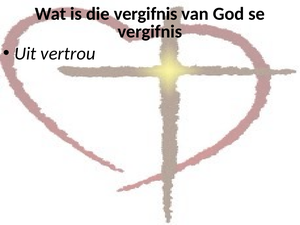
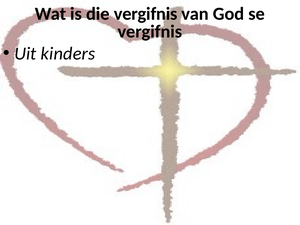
vertrou: vertrou -> kinders
